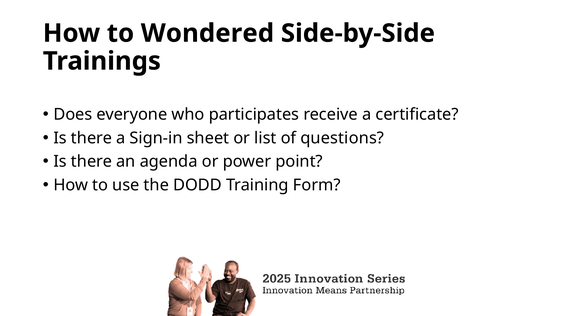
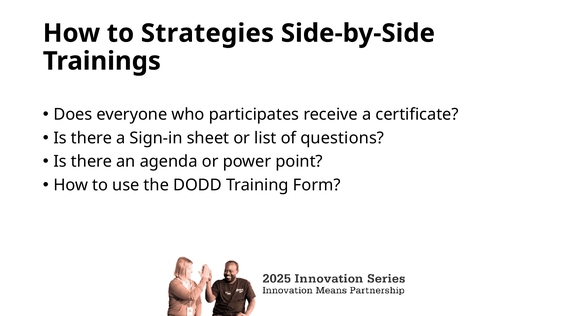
Wondered: Wondered -> Strategies
